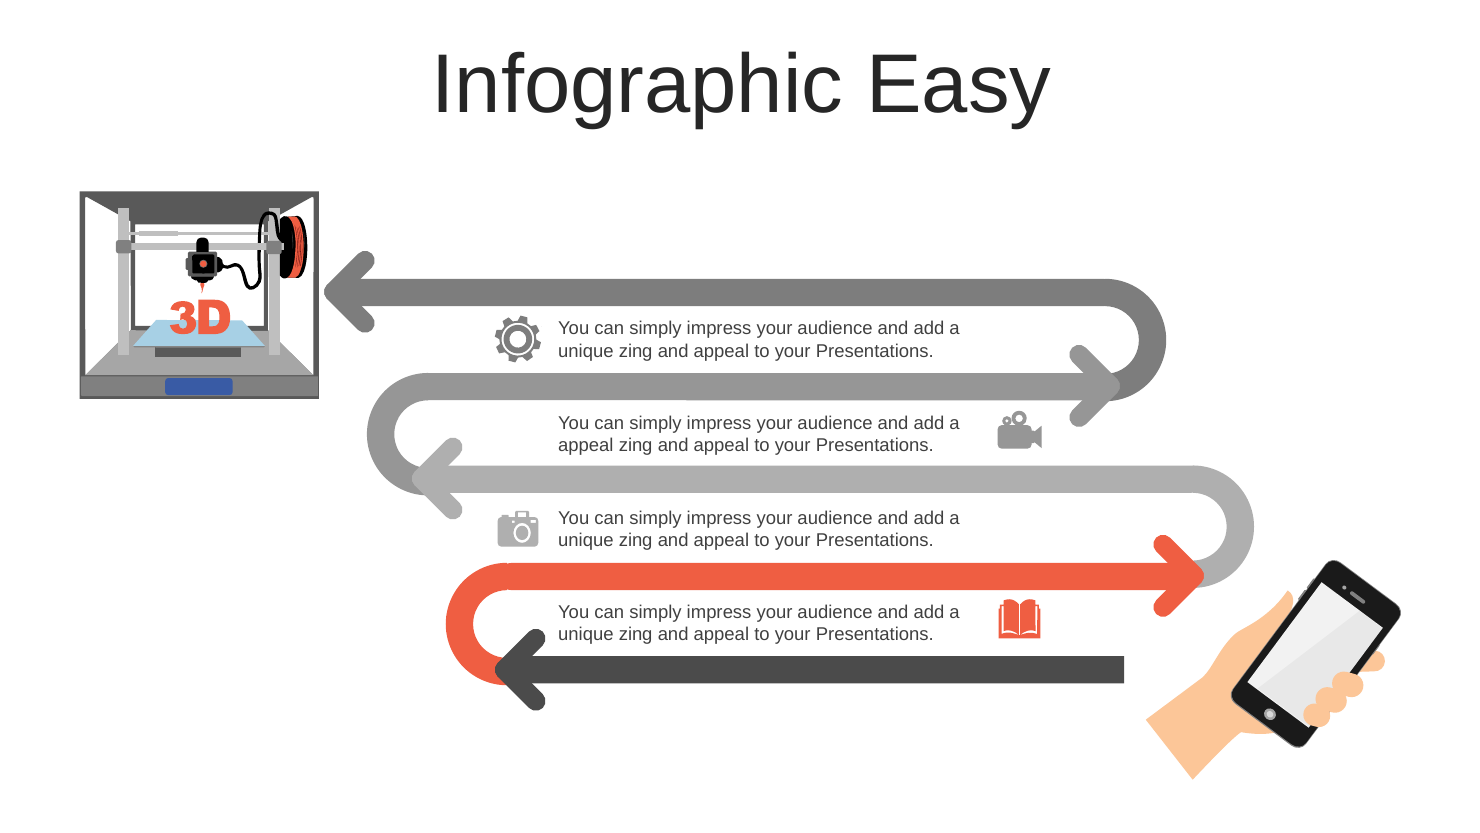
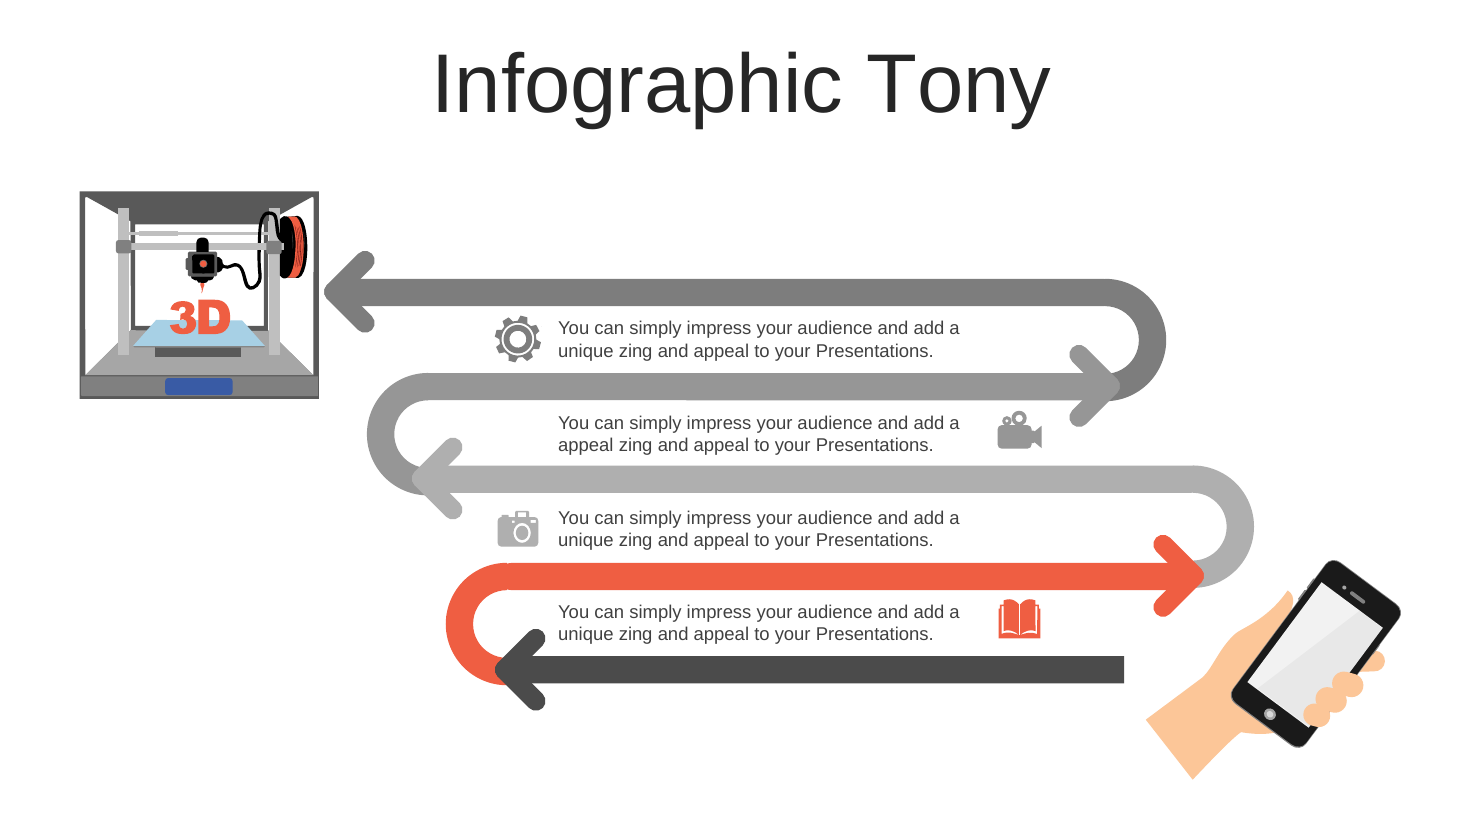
Easy: Easy -> Tony
